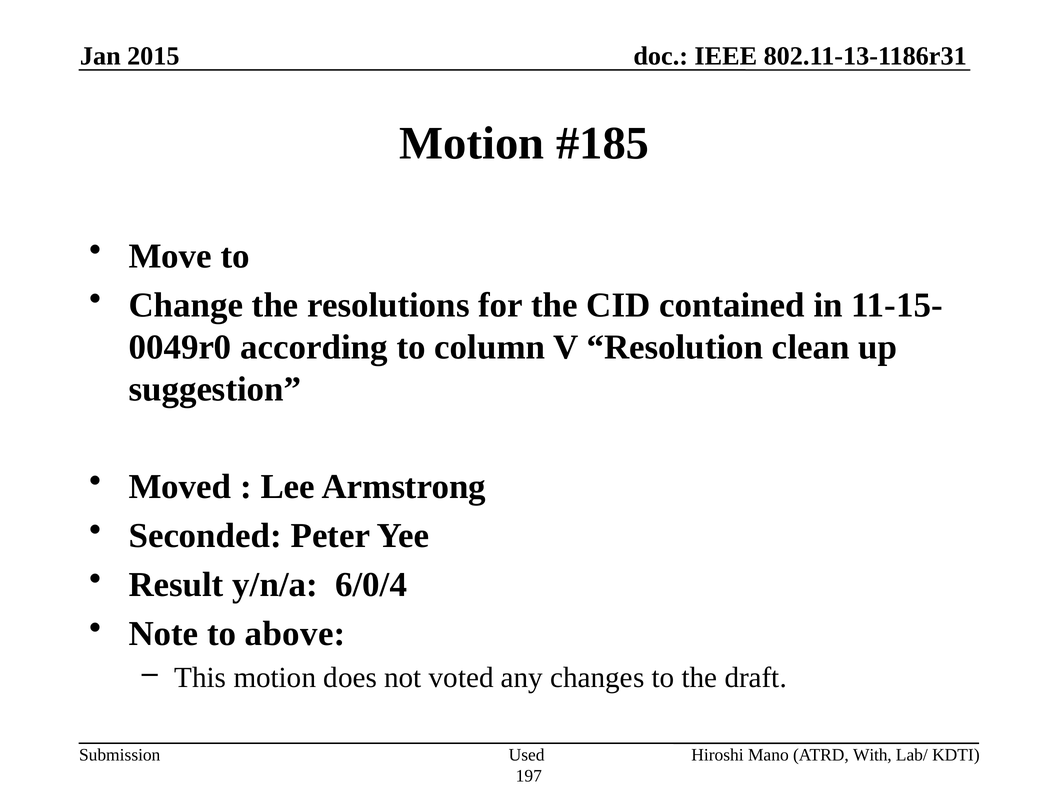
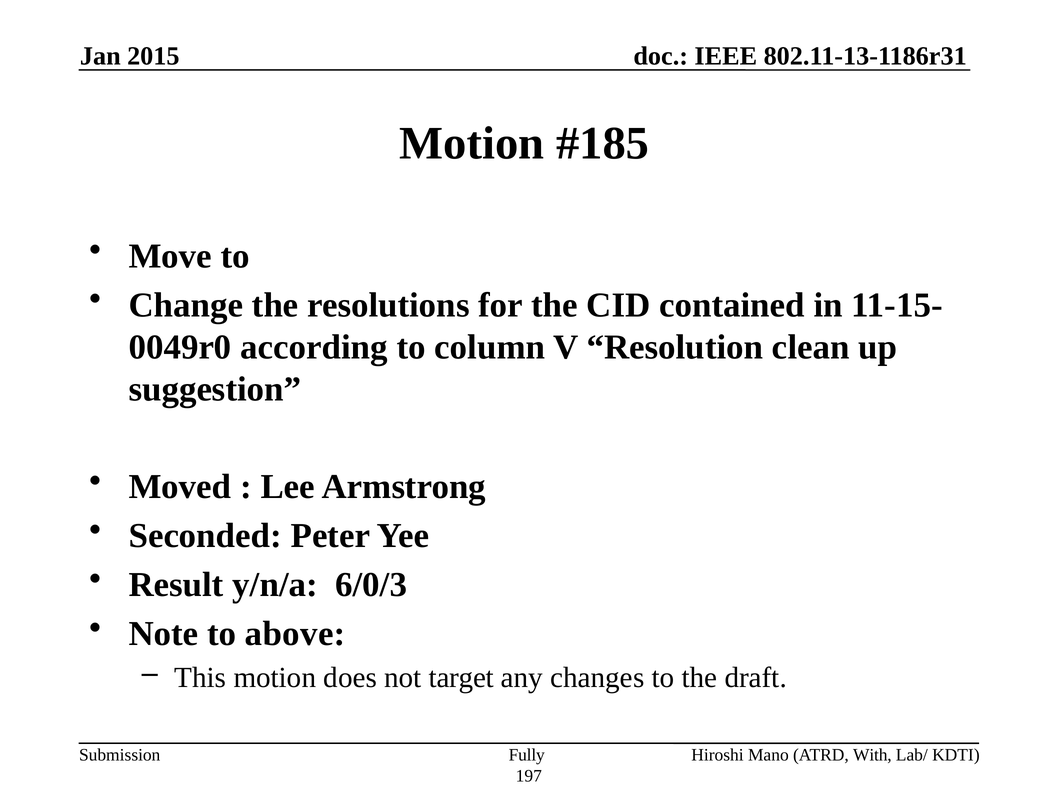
6/0/4: 6/0/4 -> 6/0/3
voted: voted -> target
Used: Used -> Fully
